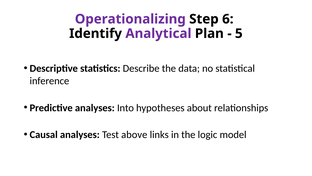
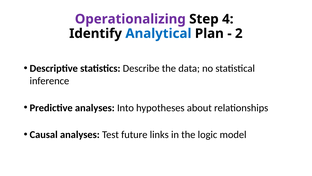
6: 6 -> 4
Analytical colour: purple -> blue
5: 5 -> 2
above: above -> future
